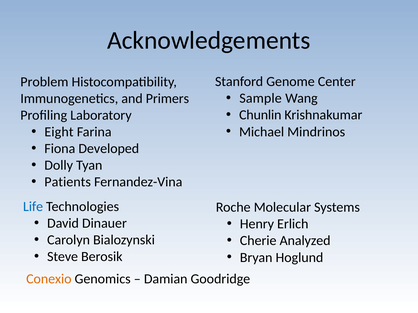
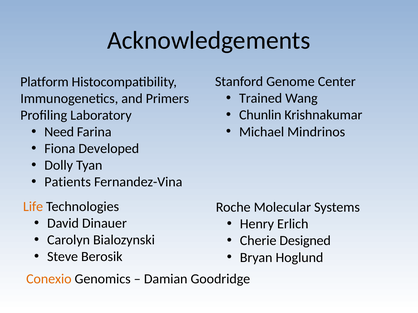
Problem: Problem -> Platform
Sample: Sample -> Trained
Eight: Eight -> Need
Life colour: blue -> orange
Analyzed: Analyzed -> Designed
